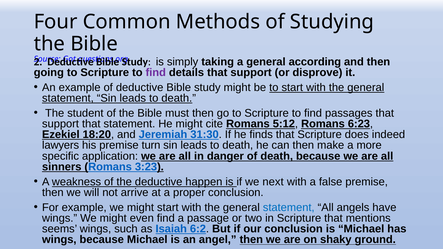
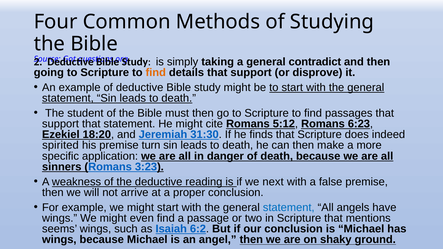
according: according -> contradict
find at (156, 73) colour: purple -> orange
lawyers: lawyers -> spirited
happen: happen -> reading
